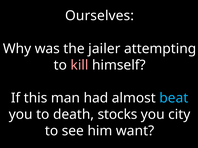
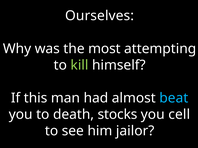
jailer: jailer -> most
kill colour: pink -> light green
city: city -> cell
want: want -> jailor
